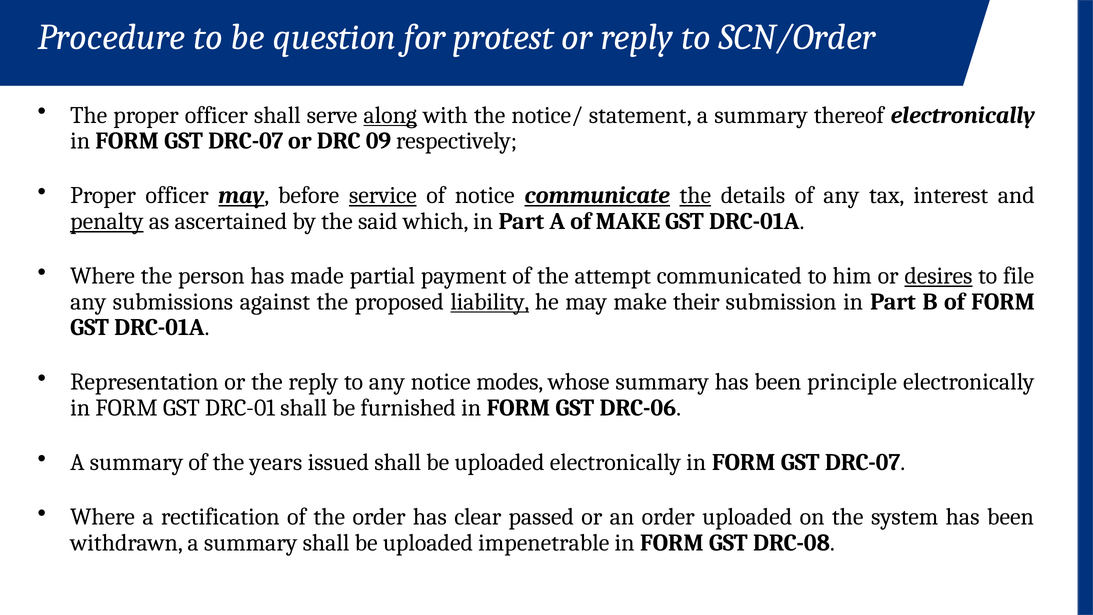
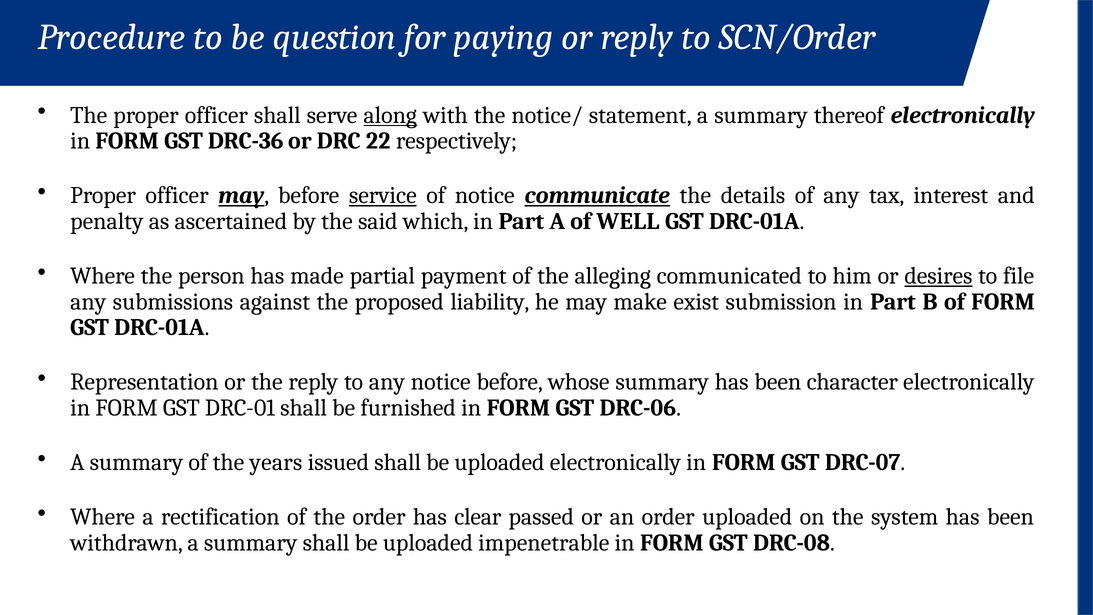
protest: protest -> paying
DRC-07 at (246, 141): DRC-07 -> DRC-36
09: 09 -> 22
the at (695, 195) underline: present -> none
penalty underline: present -> none
of MAKE: MAKE -> WELL
attempt: attempt -> alleging
liability underline: present -> none
their: their -> exist
notice modes: modes -> before
principle: principle -> character
